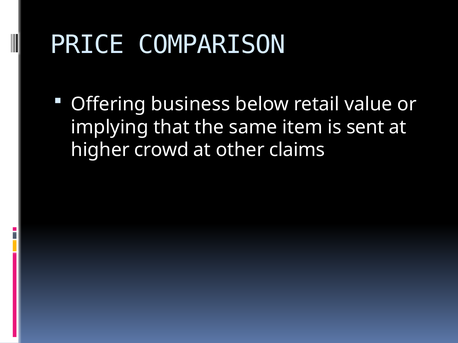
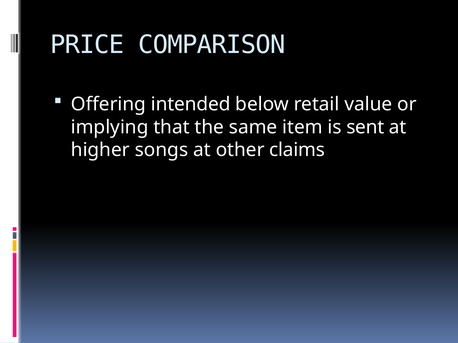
business: business -> intended
crowd: crowd -> songs
